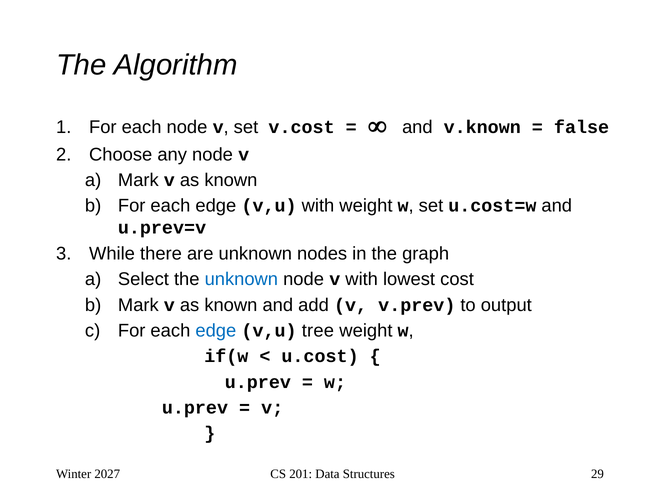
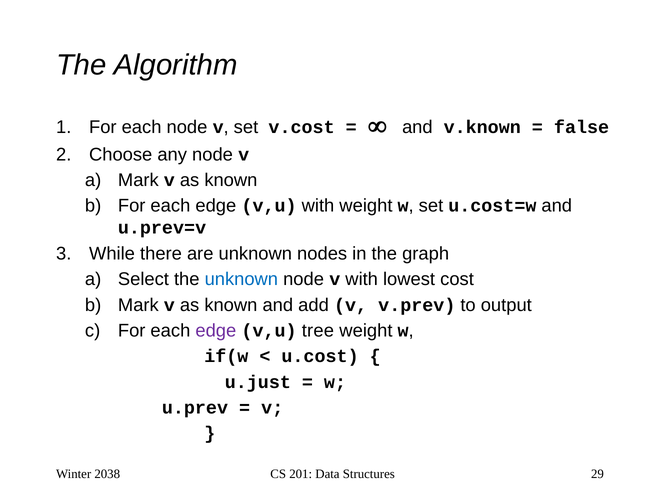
edge at (216, 331) colour: blue -> purple
u.prev at (258, 382): u.prev -> u.just
2027: 2027 -> 2038
